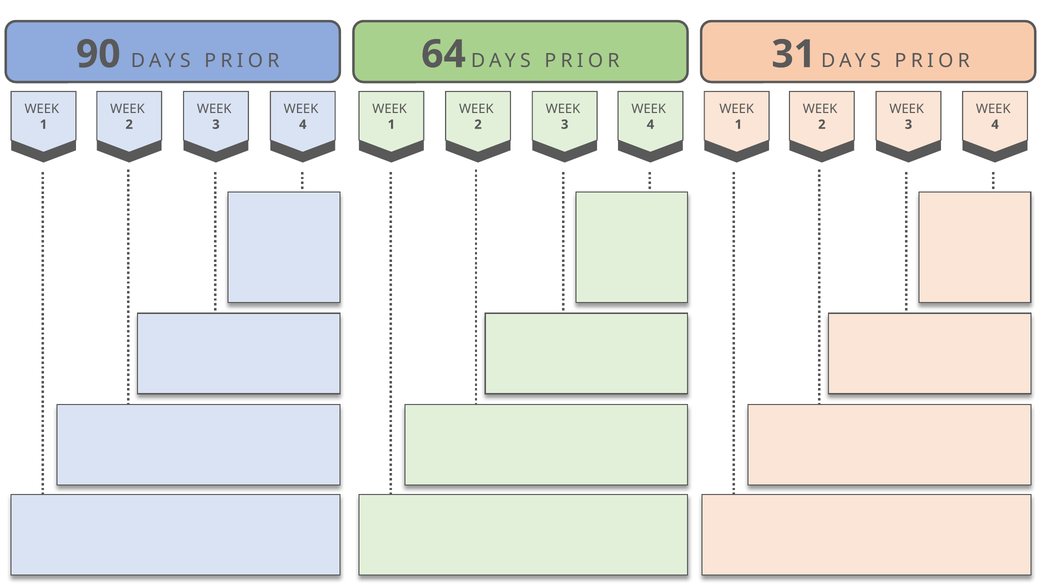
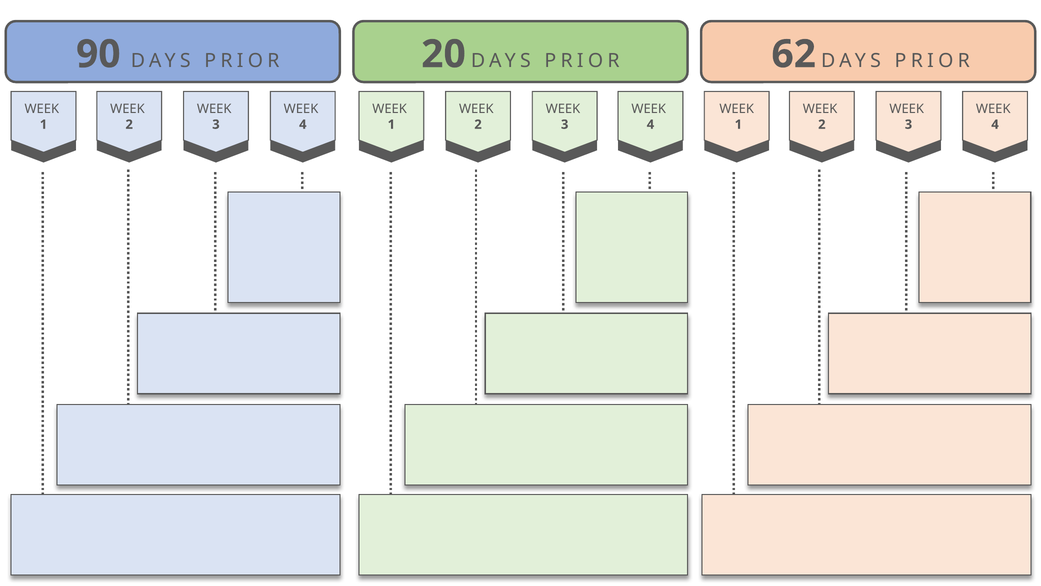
64: 64 -> 20
31: 31 -> 62
